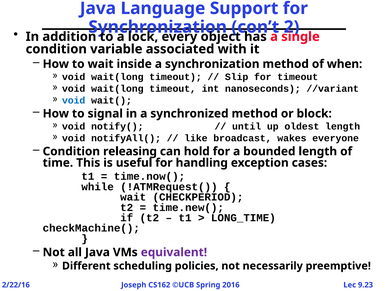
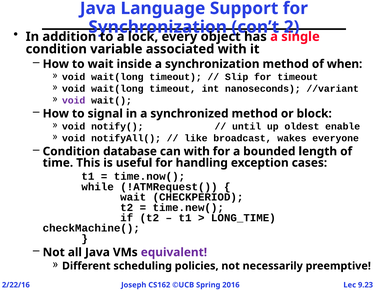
void at (74, 100) colour: blue -> purple
oldest length: length -> enable
releasing: releasing -> database
can hold: hold -> with
